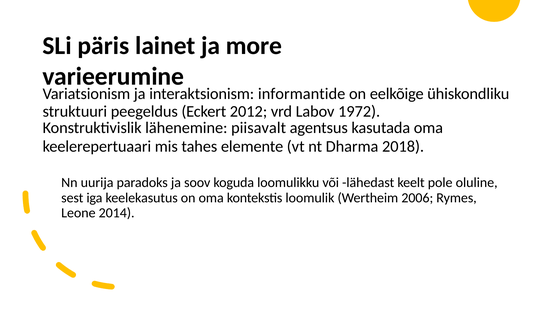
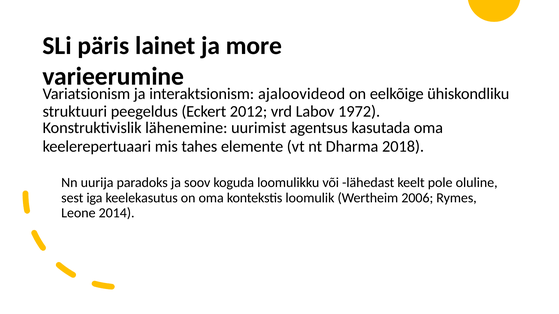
informantide: informantide -> ajaloovideod
piisavalt: piisavalt -> uurimist
